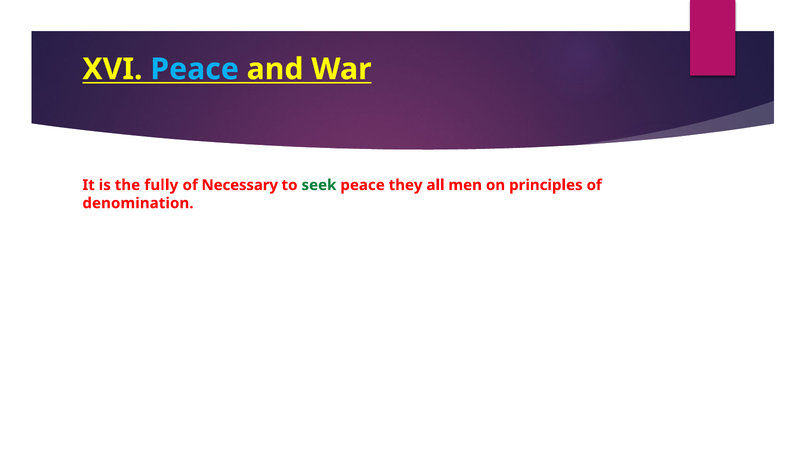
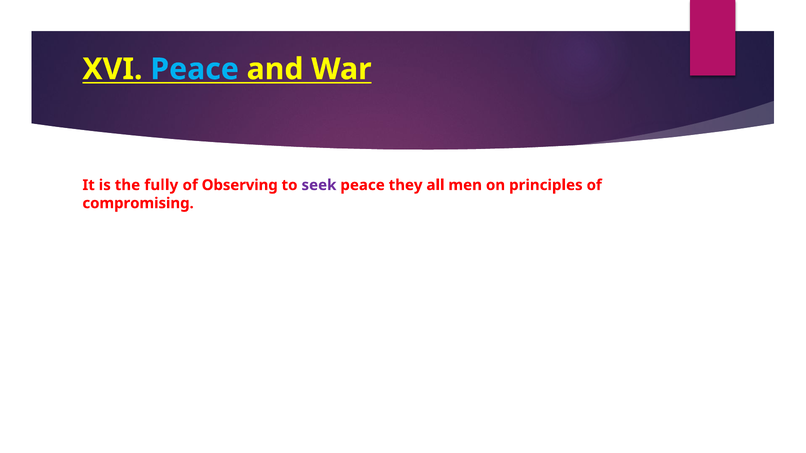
Necessary: Necessary -> Observing
seek colour: green -> purple
denomination: denomination -> compromising
